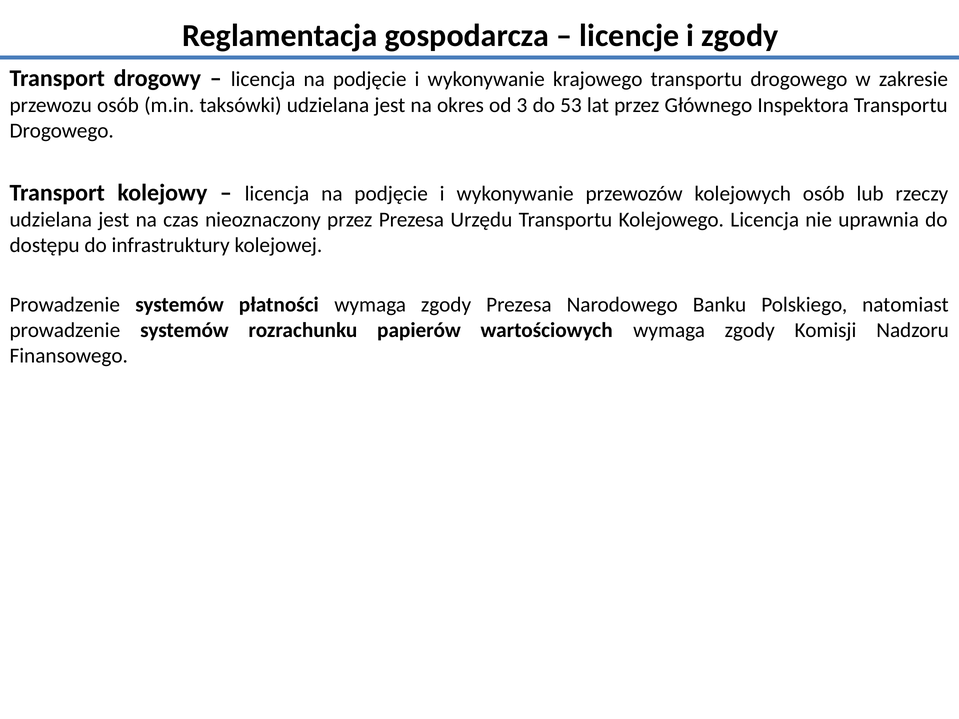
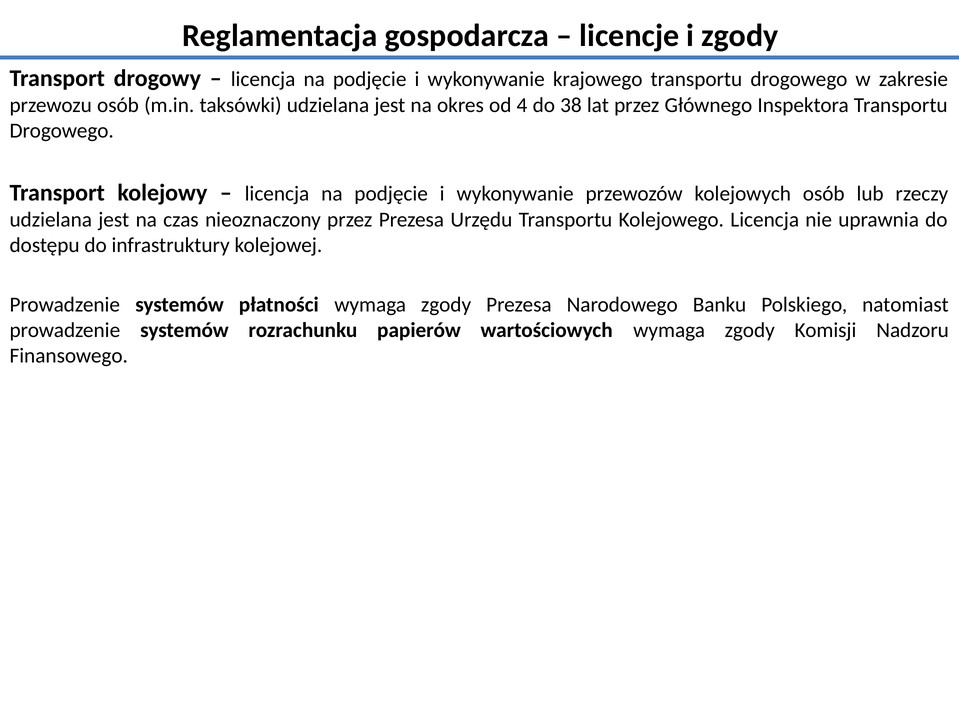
3: 3 -> 4
53: 53 -> 38
